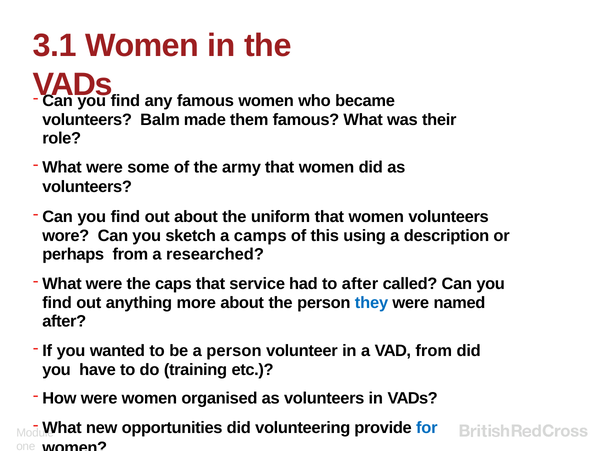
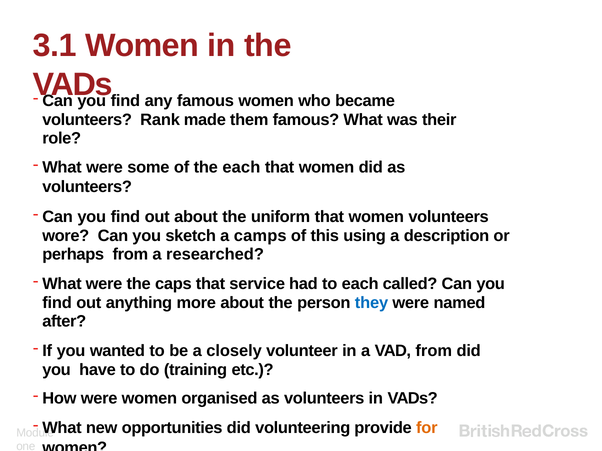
Balm: Balm -> Rank
the army: army -> each
to after: after -> each
a person: person -> closely
for at (427, 428) colour: blue -> orange
